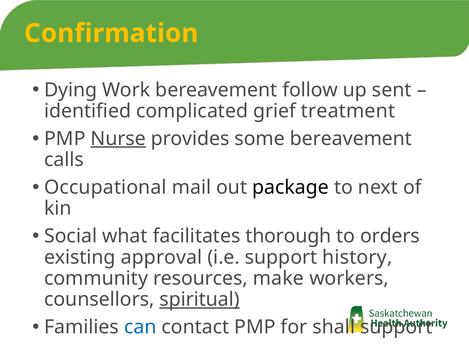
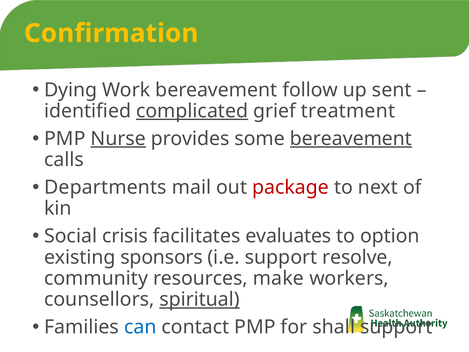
complicated underline: none -> present
bereavement at (351, 139) underline: none -> present
Occupational: Occupational -> Departments
package colour: black -> red
what: what -> crisis
thorough: thorough -> evaluates
orders: orders -> option
approval: approval -> sponsors
history: history -> resolve
